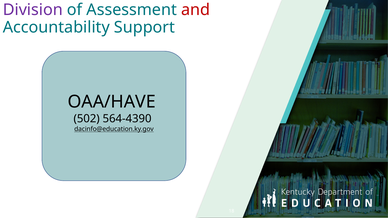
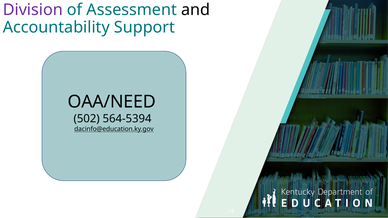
and colour: red -> black
OAA/HAVE: OAA/HAVE -> OAA/NEED
564-4390: 564-4390 -> 564-5394
